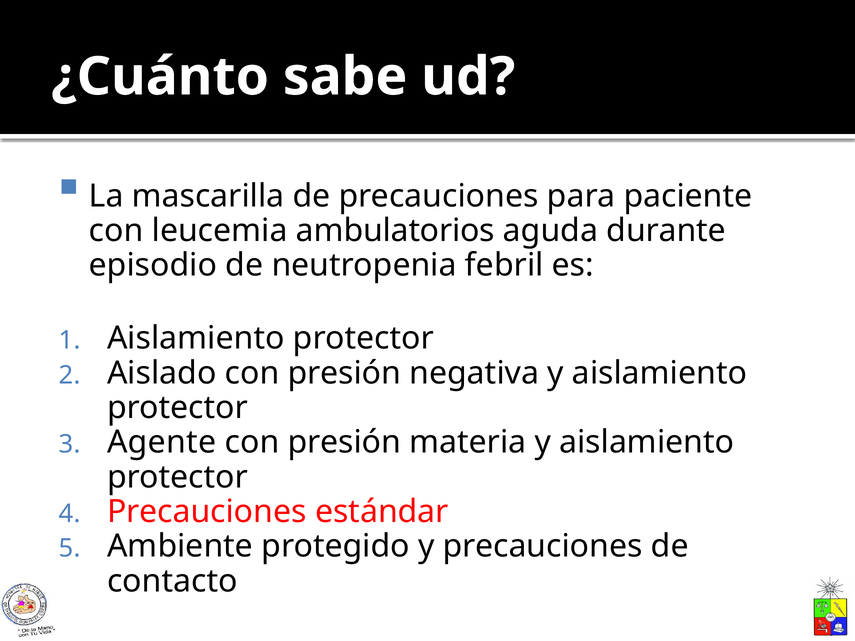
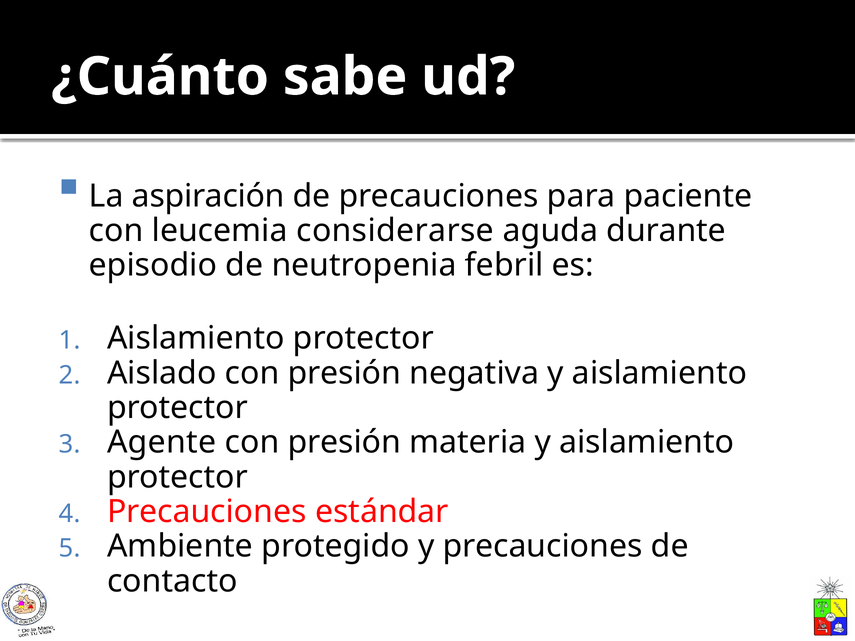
mascarilla: mascarilla -> aspiración
ambulatorios: ambulatorios -> considerarse
